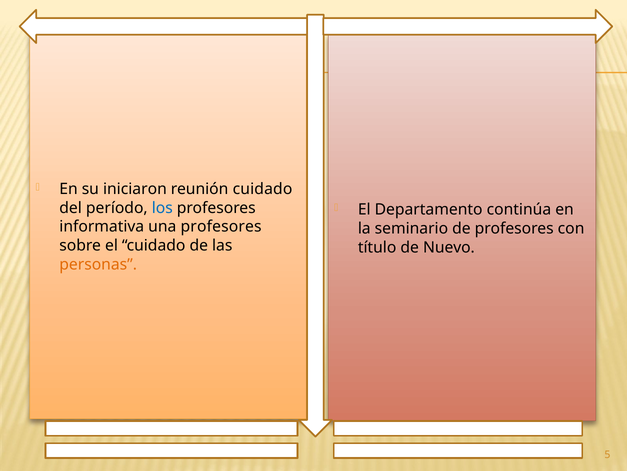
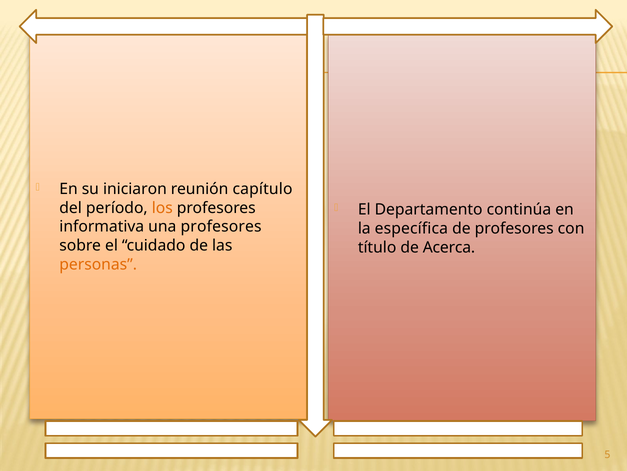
reunión cuidado: cuidado -> capítulo
los colour: blue -> orange
seminario: seminario -> específica
Nuevo: Nuevo -> Acerca
